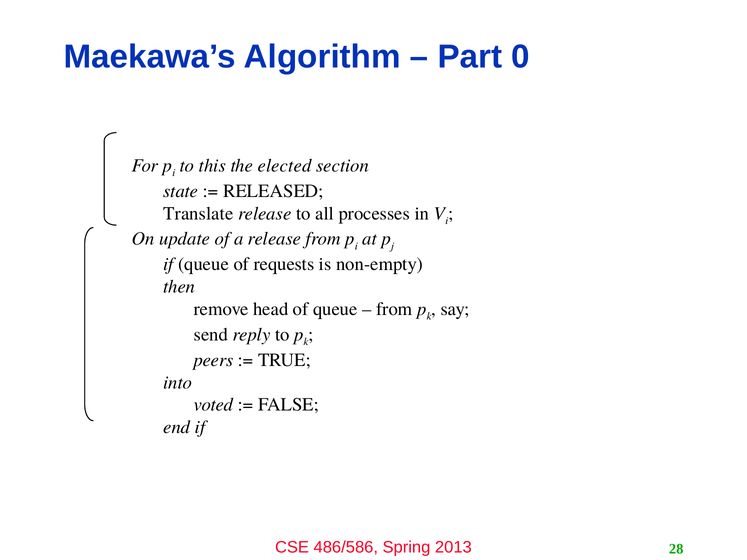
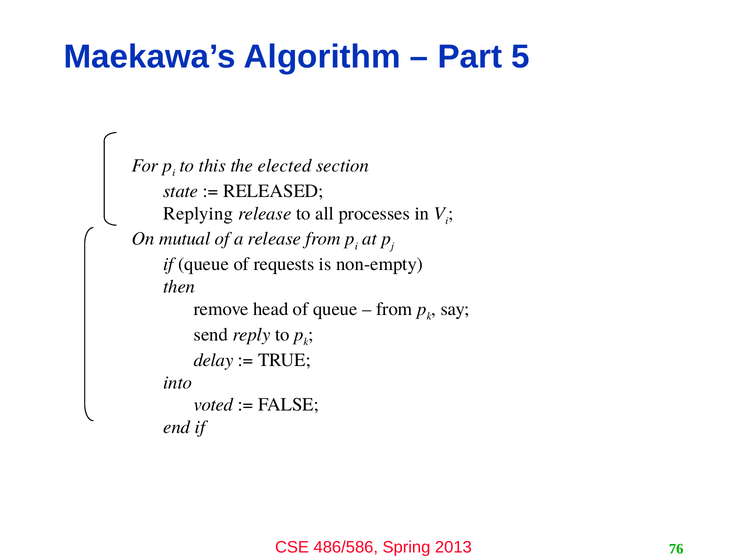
0: 0 -> 5
Translate: Translate -> Replying
update: update -> mutual
peers: peers -> delay
28: 28 -> 76
